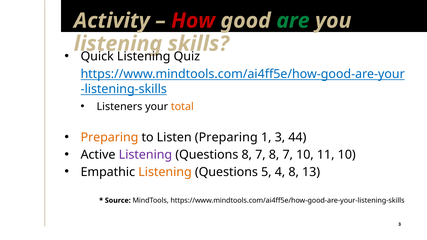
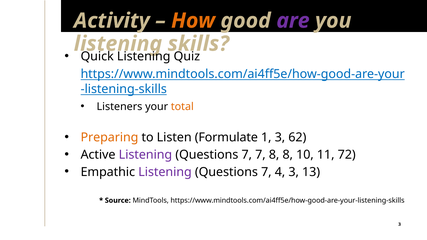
How colour: red -> orange
are colour: green -> purple
Listen Preparing: Preparing -> Formulate
44: 44 -> 62
8 at (247, 155): 8 -> 7
7 8 7: 7 -> 8
11 10: 10 -> 72
Listening at (165, 172) colour: orange -> purple
5 at (266, 172): 5 -> 7
4 8: 8 -> 3
